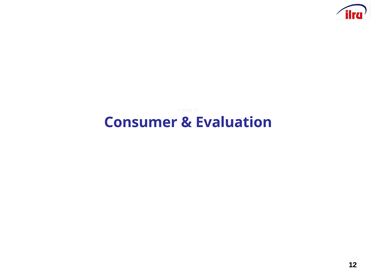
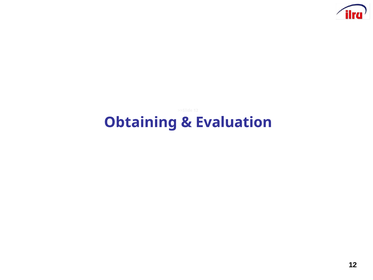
Consumer: Consumer -> Obtaining
